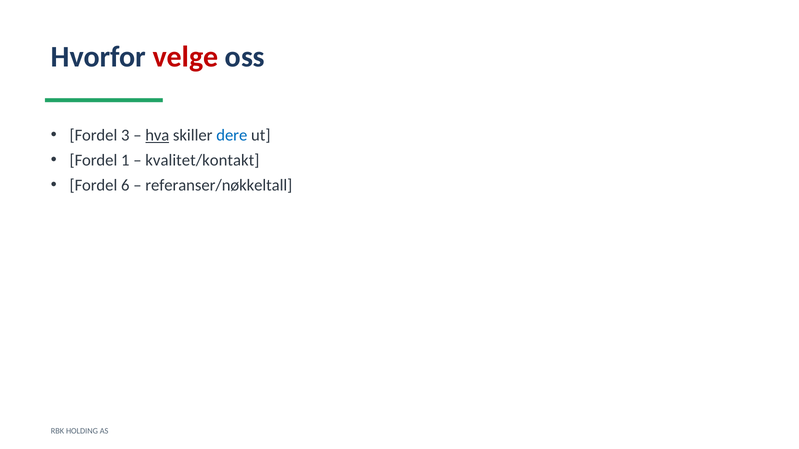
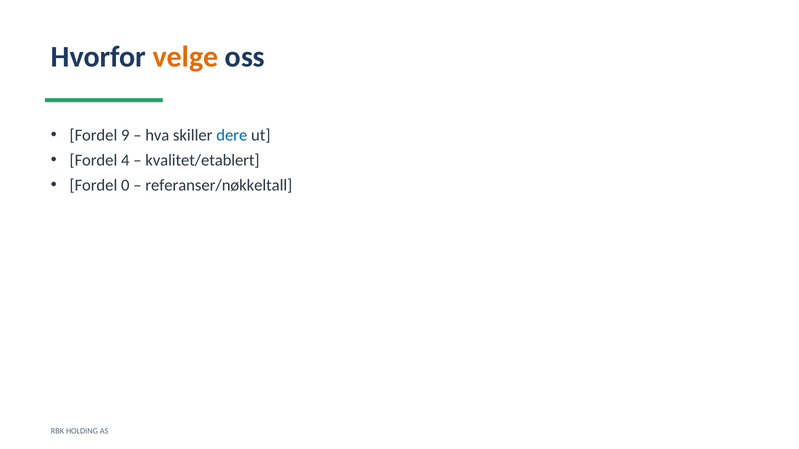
velge colour: red -> orange
3: 3 -> 9
hva underline: present -> none
1: 1 -> 4
kvalitet/kontakt: kvalitet/kontakt -> kvalitet/etablert
6: 6 -> 0
